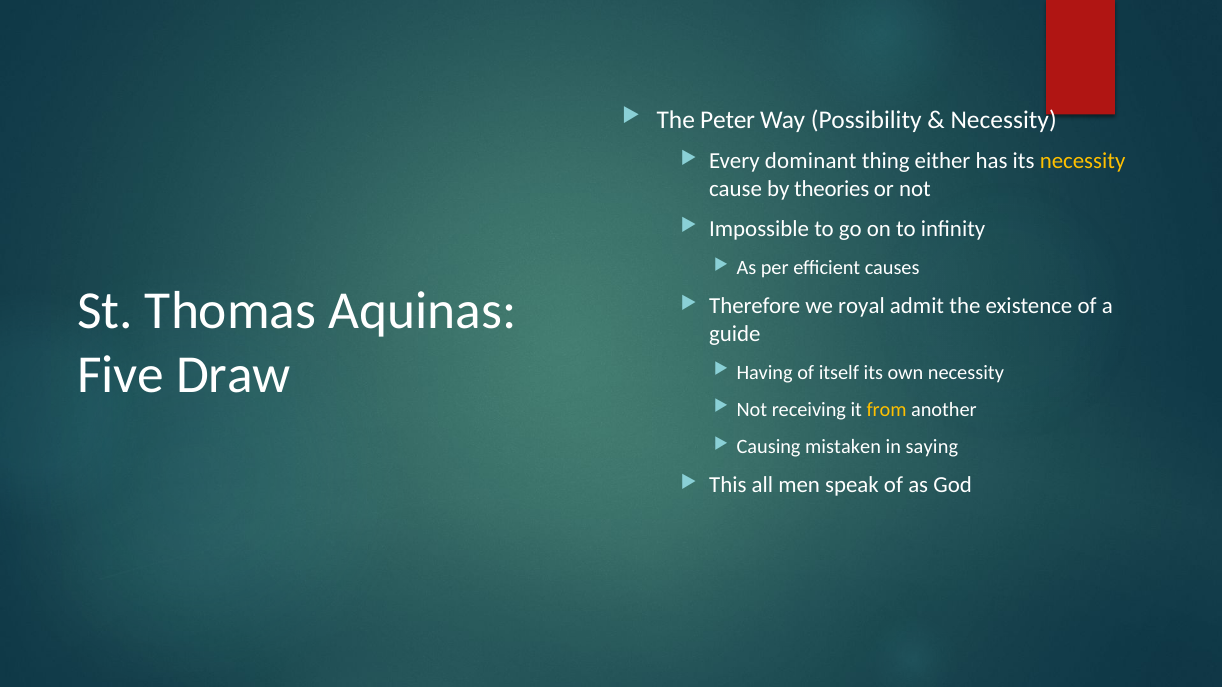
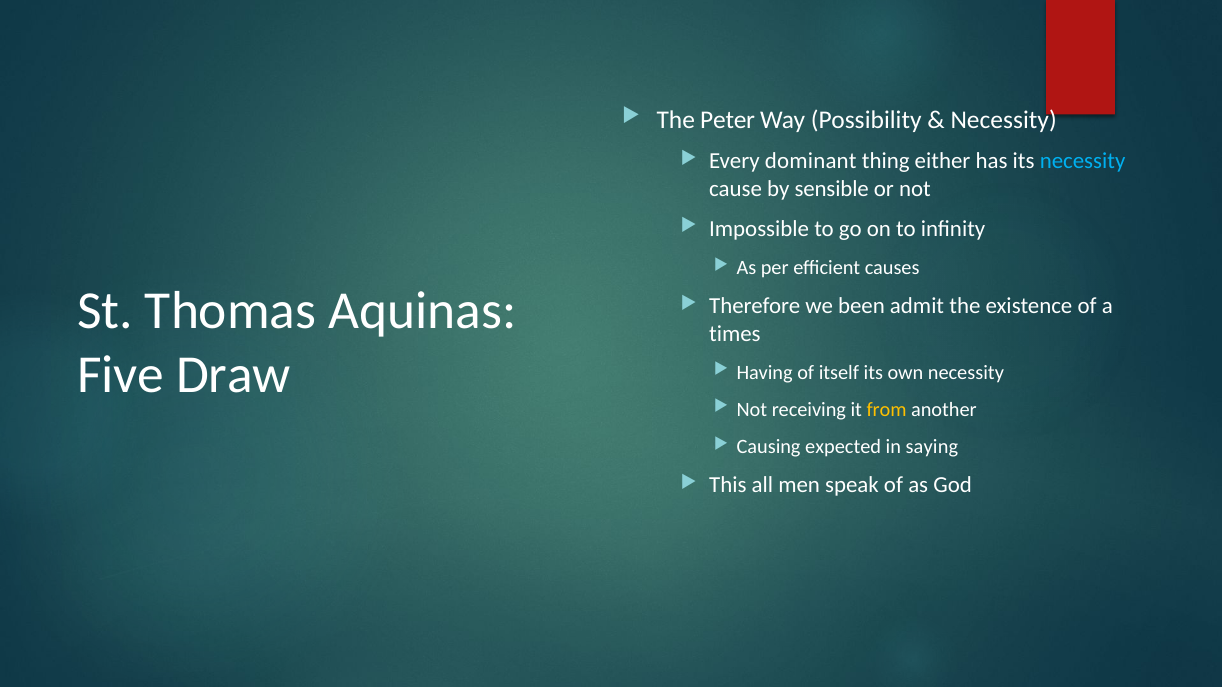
necessity at (1083, 161) colour: yellow -> light blue
theories: theories -> sensible
royal: royal -> been
guide: guide -> times
mistaken: mistaken -> expected
